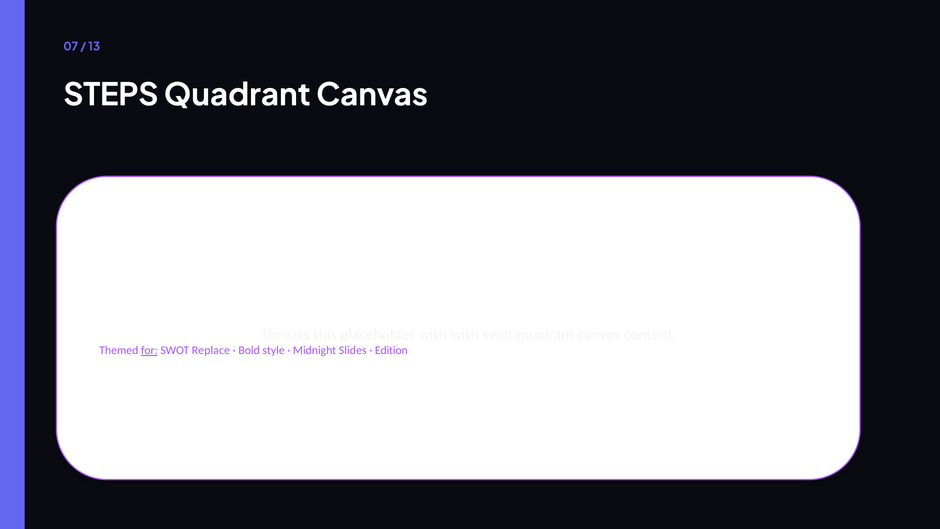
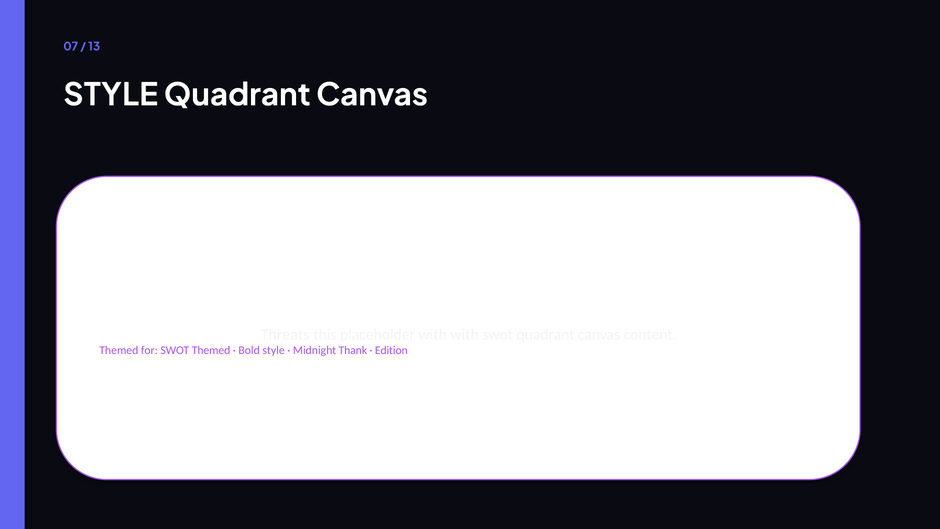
STEPS at (111, 95): STEPS -> STYLE
for underline: present -> none
SWOT Replace: Replace -> Themed
Slides: Slides -> Thank
